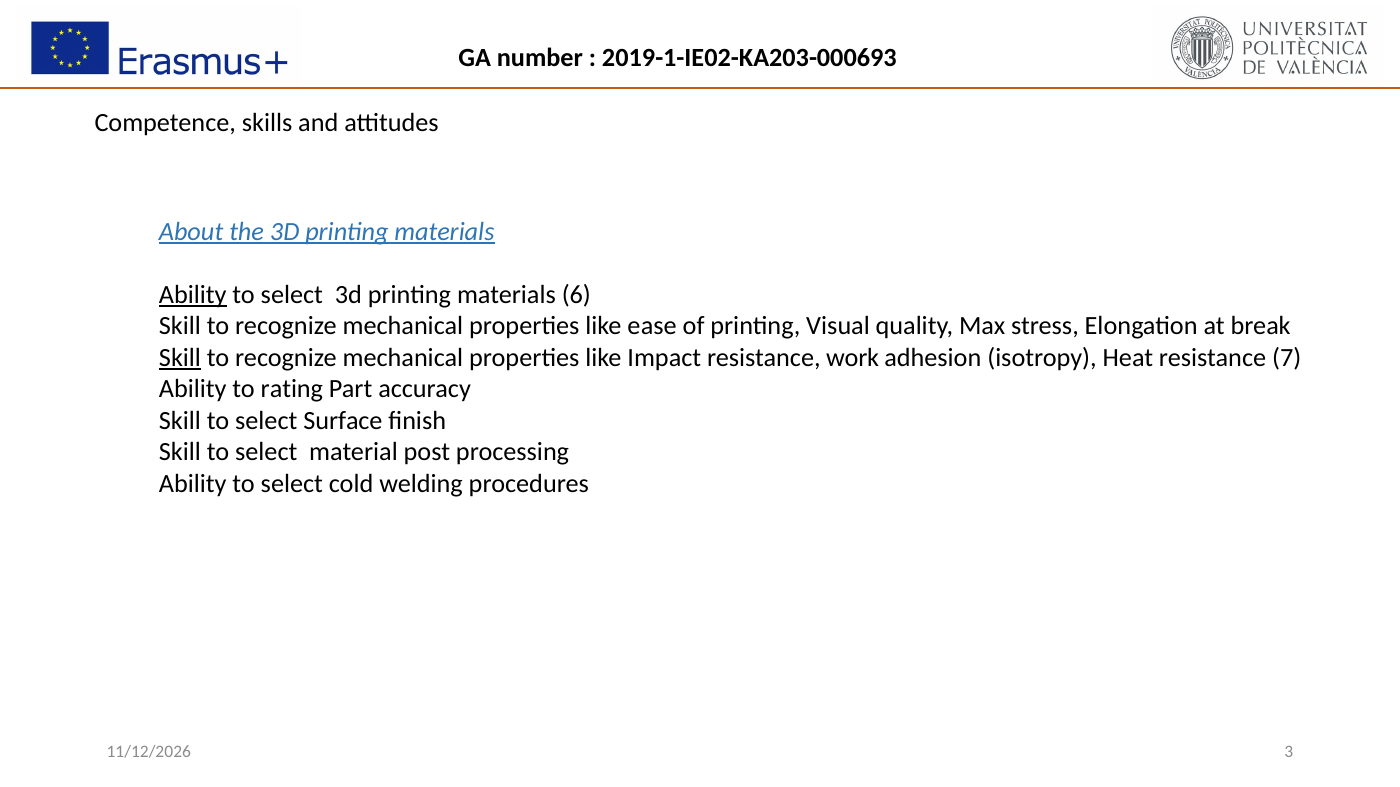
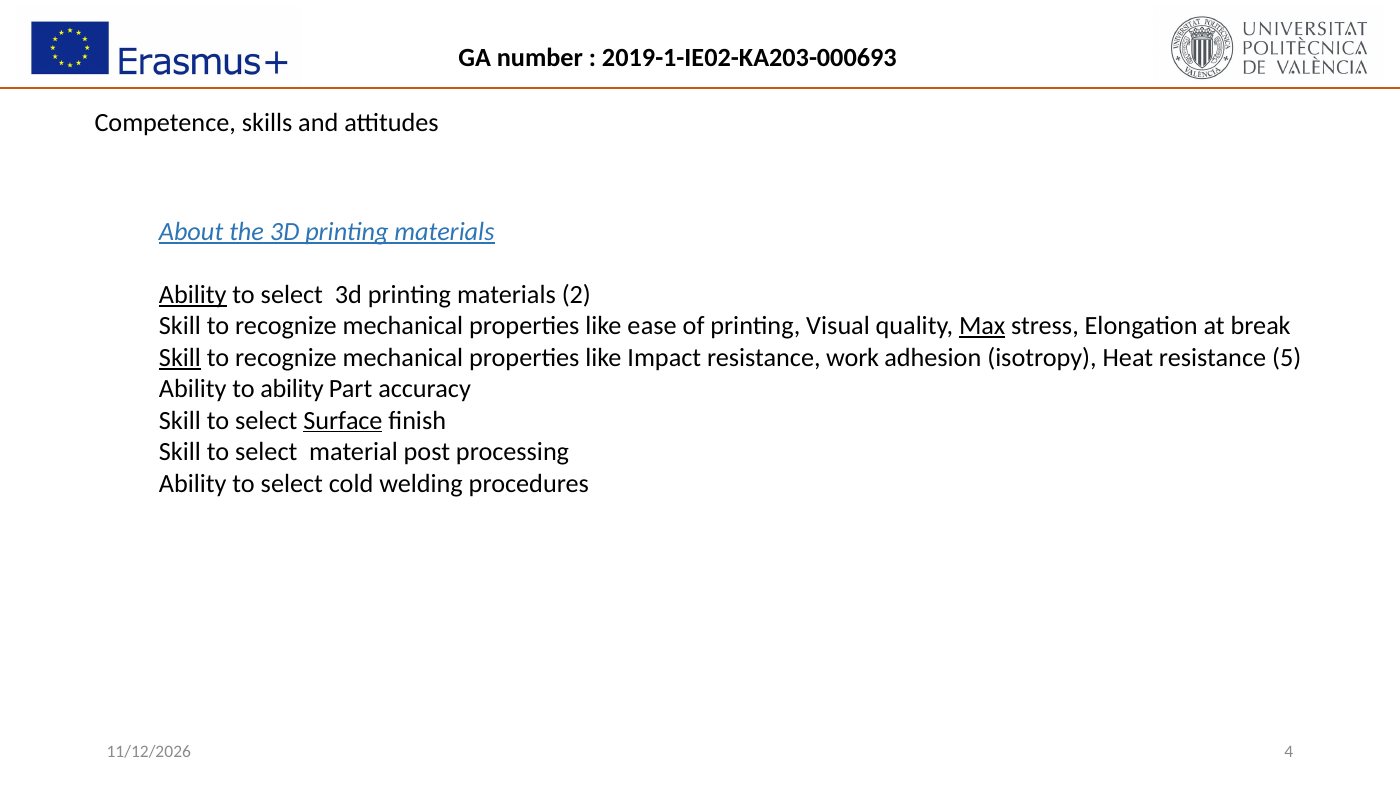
6: 6 -> 2
Max underline: none -> present
7: 7 -> 5
to rating: rating -> ability
Surface underline: none -> present
3: 3 -> 4
